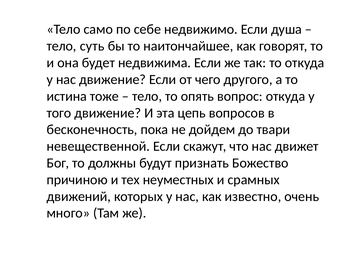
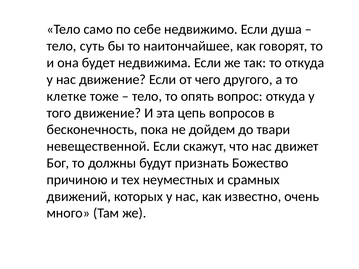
истина: истина -> клетке
